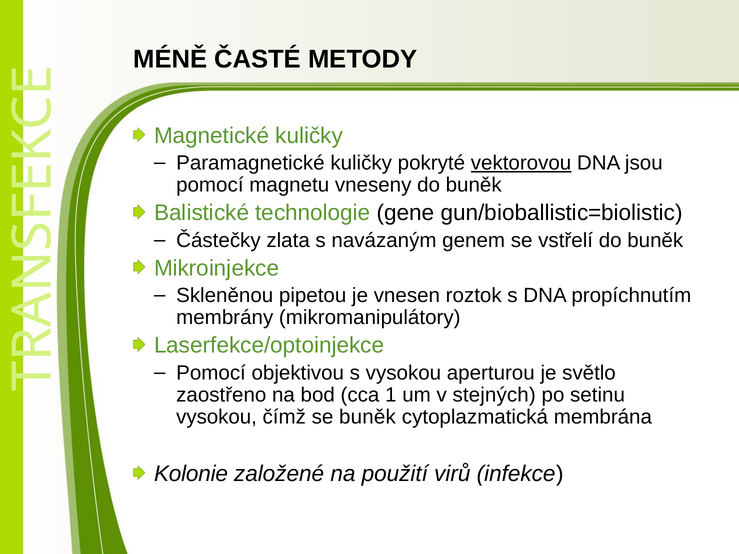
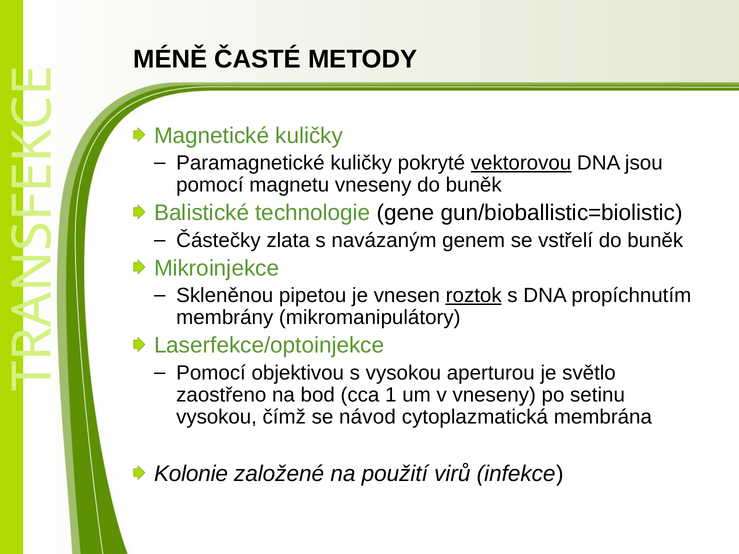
roztok underline: none -> present
v stejných: stejných -> vneseny
se buněk: buněk -> návod
